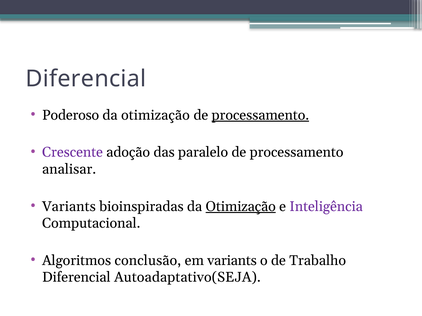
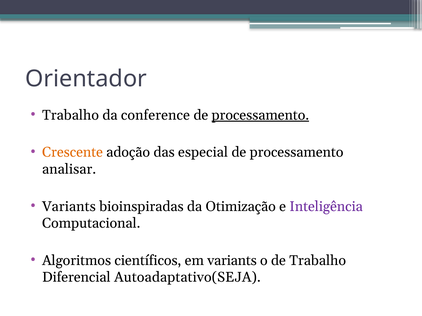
Diferencial at (86, 79): Diferencial -> Orientador
Poderoso at (71, 115): Poderoso -> Trabalho
otimização at (155, 115): otimização -> conference
Crescente colour: purple -> orange
paralelo: paralelo -> especial
Otimização at (241, 207) underline: present -> none
conclusão: conclusão -> científicos
